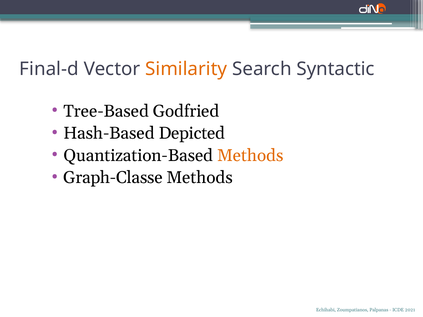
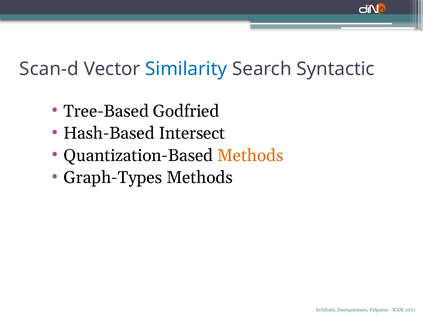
Final-d: Final-d -> Scan-d
Similarity colour: orange -> blue
Depicted: Depicted -> Intersect
Graph-Classe: Graph-Classe -> Graph-Types
